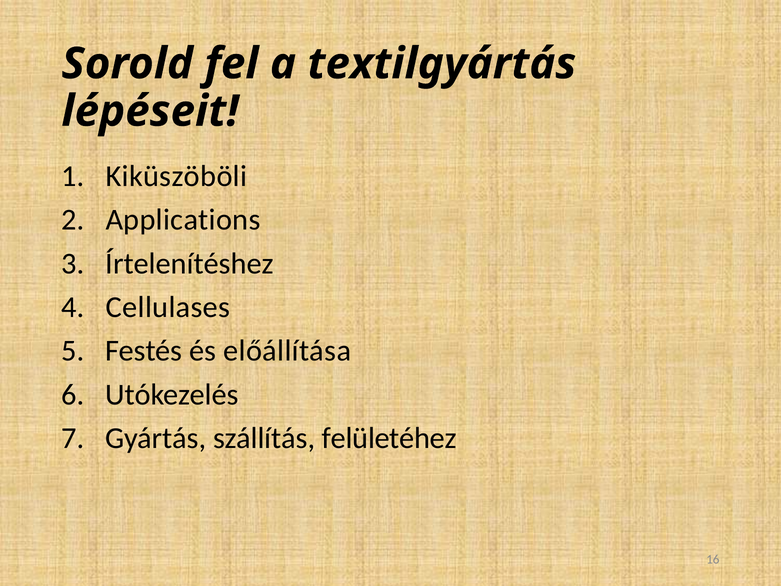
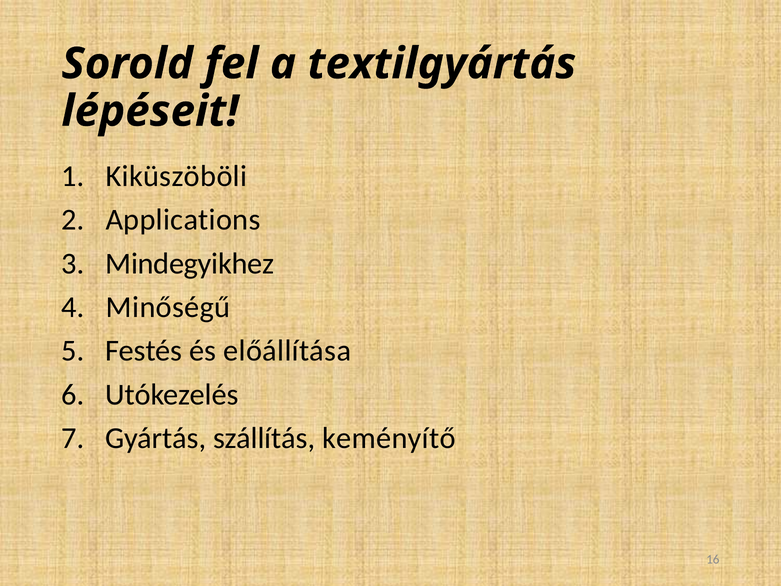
Írtelenítéshez: Írtelenítéshez -> Mindegyikhez
Cellulases: Cellulases -> Minőségű
felületéhez: felületéhez -> keményítő
